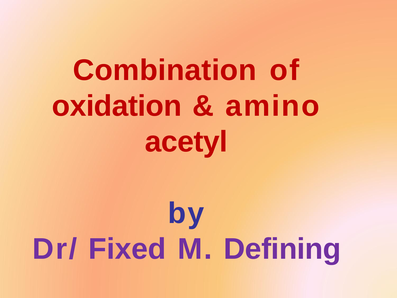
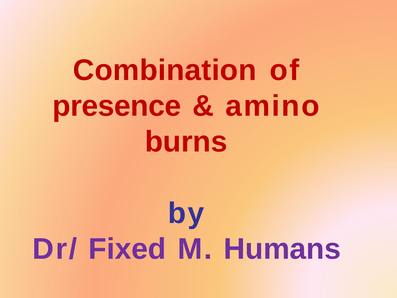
oxidation: oxidation -> presence
acetyl: acetyl -> burns
Defining: Defining -> Humans
